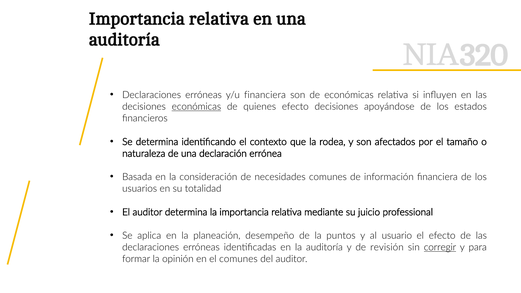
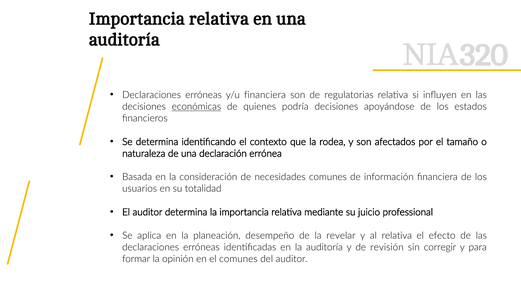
de económicas: económicas -> regulatorias
quienes efecto: efecto -> podría
puntos: puntos -> revelar
al usuario: usuario -> relativa
corregir underline: present -> none
